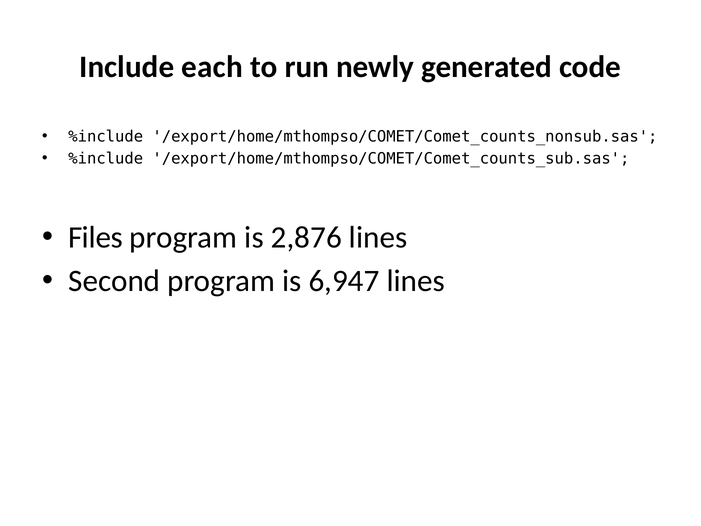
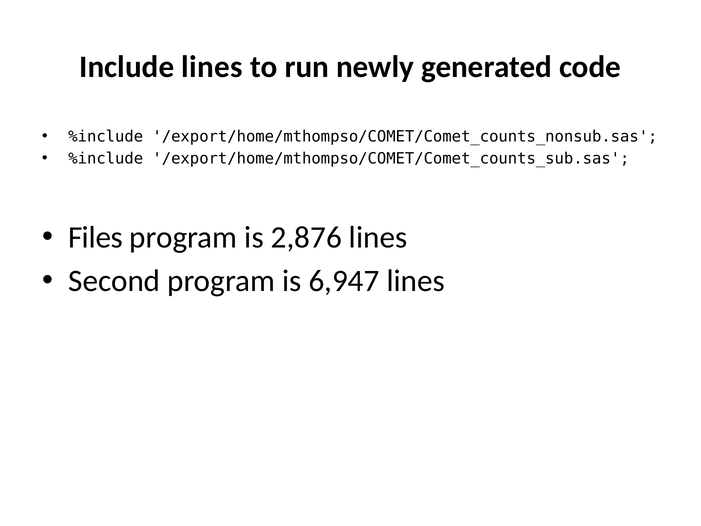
Include each: each -> lines
